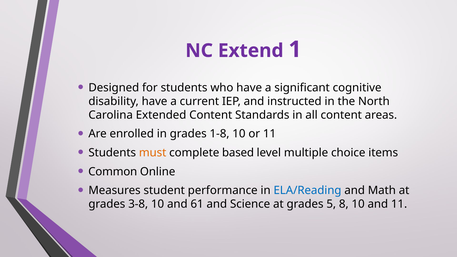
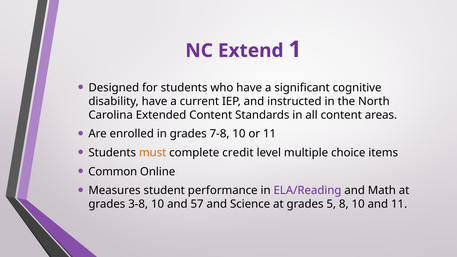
1-8: 1-8 -> 7-8
based: based -> credit
ELA/Reading colour: blue -> purple
61: 61 -> 57
